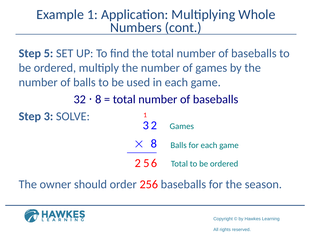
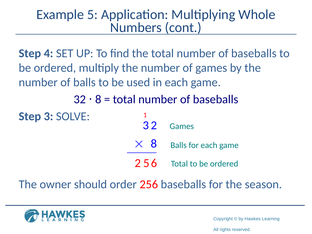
Example 1: 1 -> 5
Step 5: 5 -> 4
